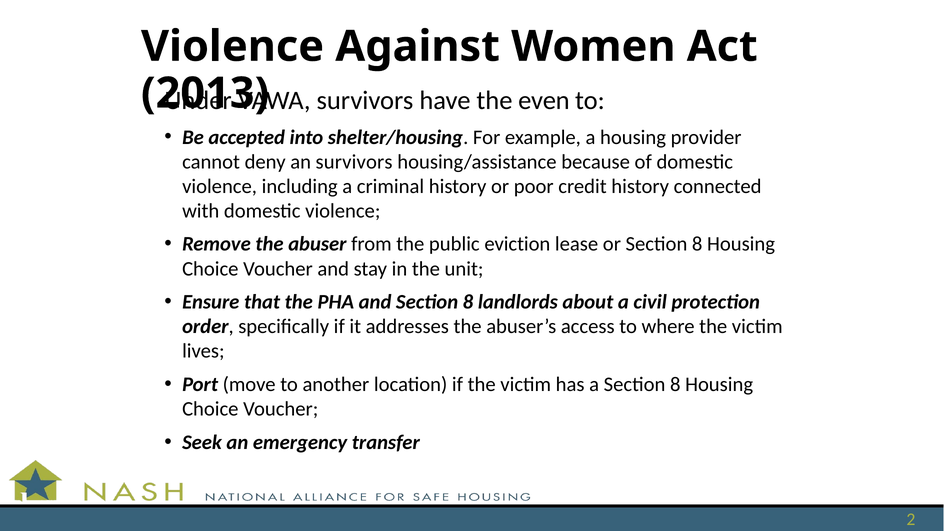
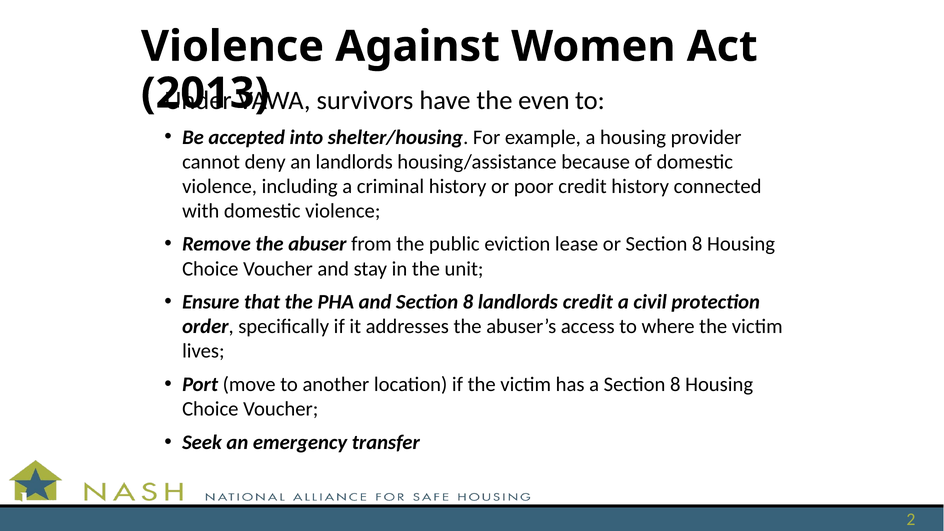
an survivors: survivors -> landlords
landlords about: about -> credit
